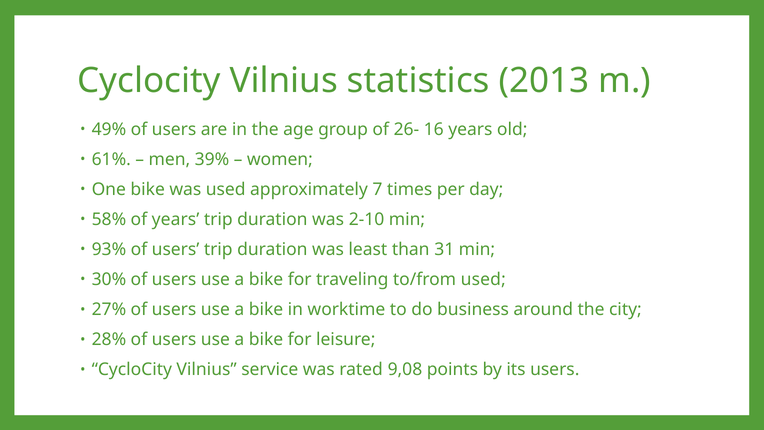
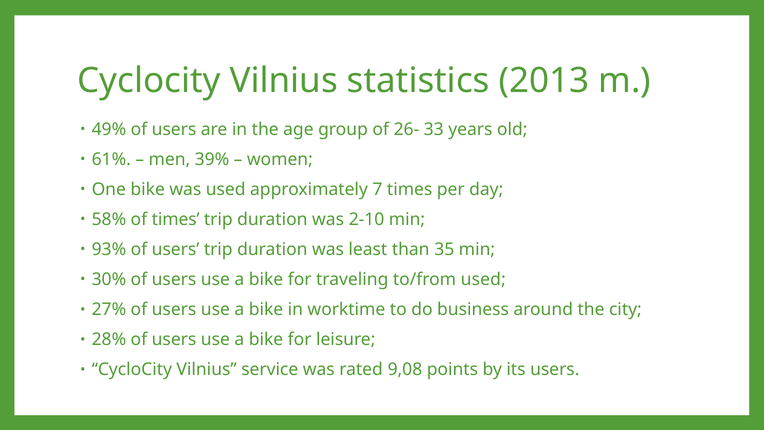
16: 16 -> 33
of years: years -> times
31: 31 -> 35
